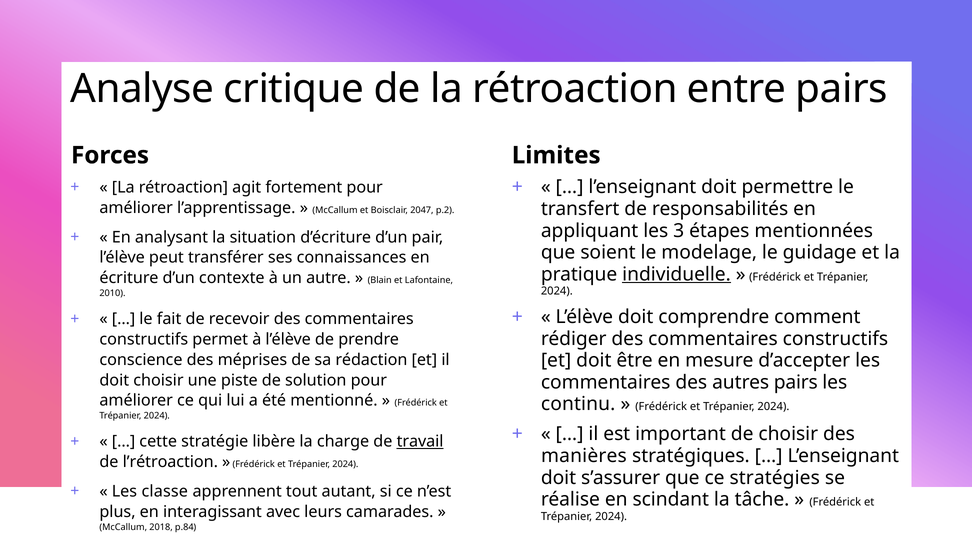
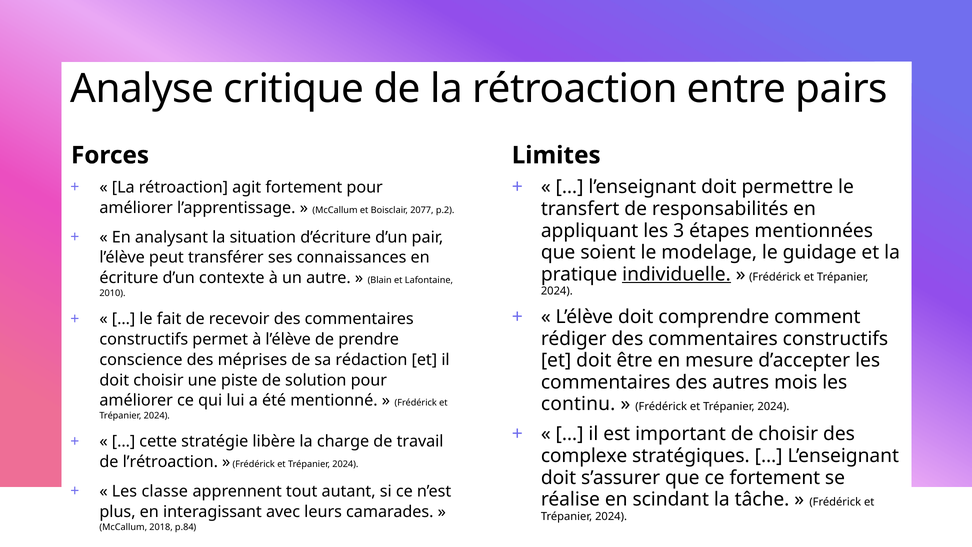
2047: 2047 -> 2077
autres pairs: pairs -> mois
travail underline: present -> none
manières: manières -> complexe
ce stratégies: stratégies -> fortement
